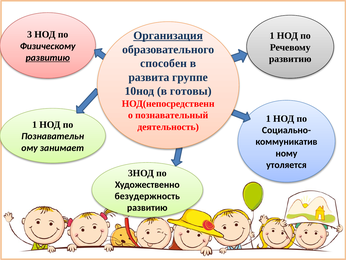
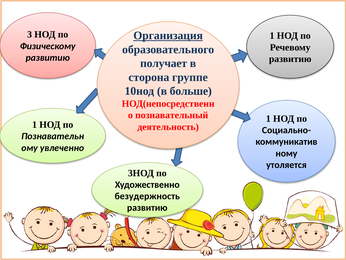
развитию at (48, 58) underline: present -> none
способен: способен -> получает
развита: развита -> сторона
готовы: готовы -> больше
занимает: занимает -> увлеченно
